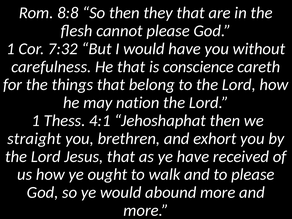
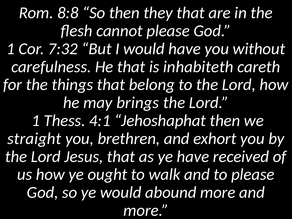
conscience: conscience -> inhabiteth
nation: nation -> brings
